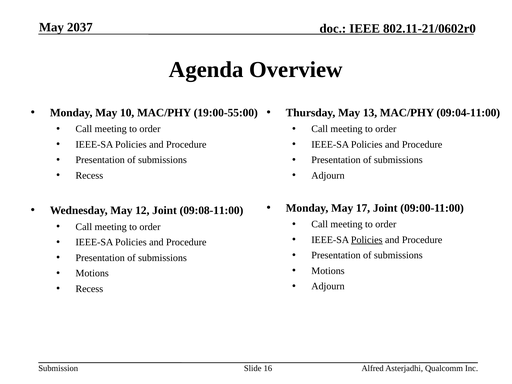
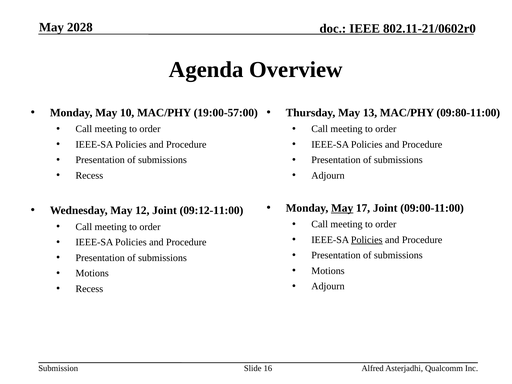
2037: 2037 -> 2028
19:00-55:00: 19:00-55:00 -> 19:00-57:00
09:04-11:00: 09:04-11:00 -> 09:80-11:00
May at (342, 208) underline: none -> present
09:08-11:00: 09:08-11:00 -> 09:12-11:00
